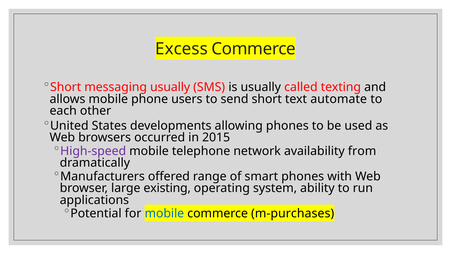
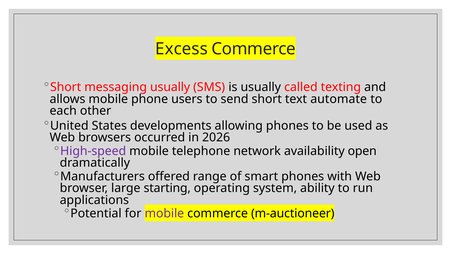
2015: 2015 -> 2026
from: from -> open
existing: existing -> starting
mobile at (164, 213) colour: blue -> purple
m-purchases: m-purchases -> m-auctioneer
